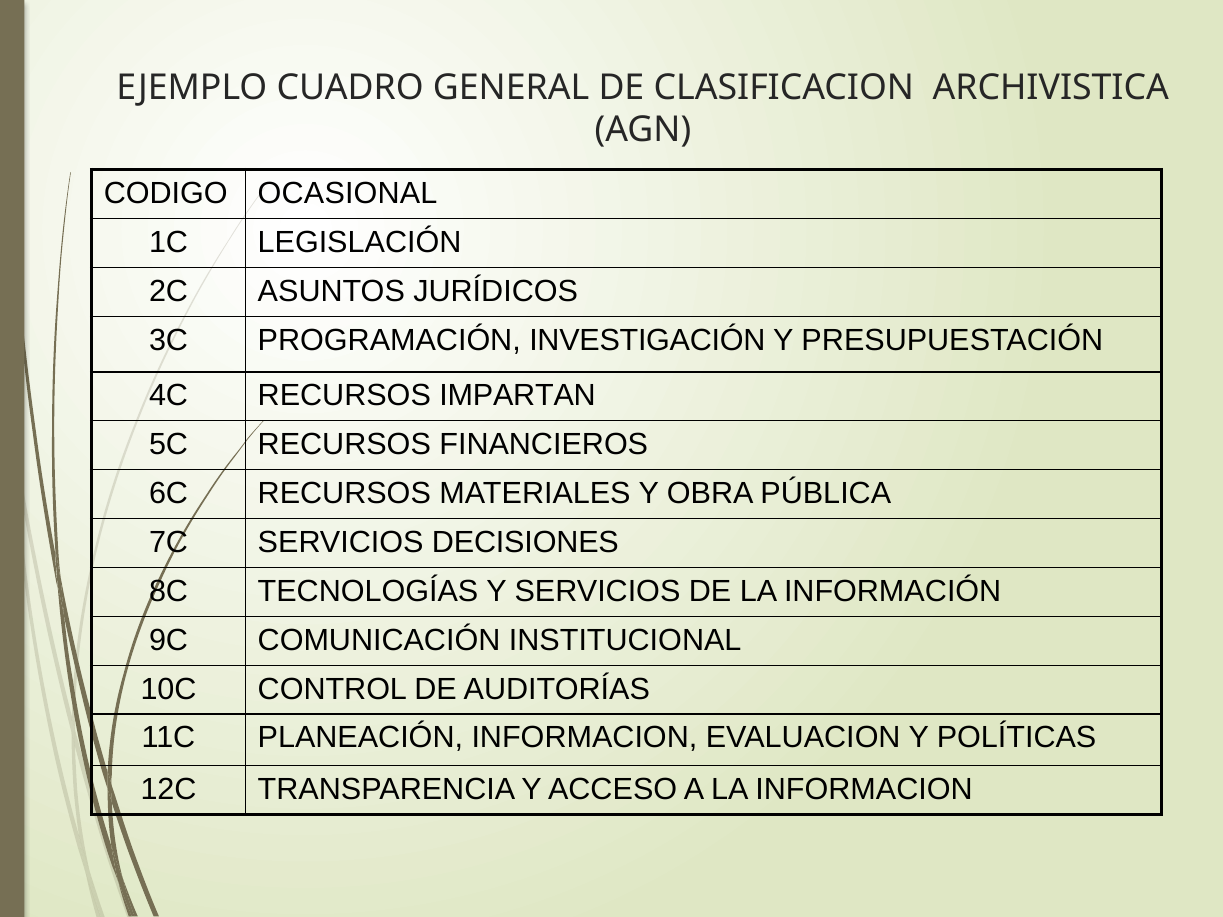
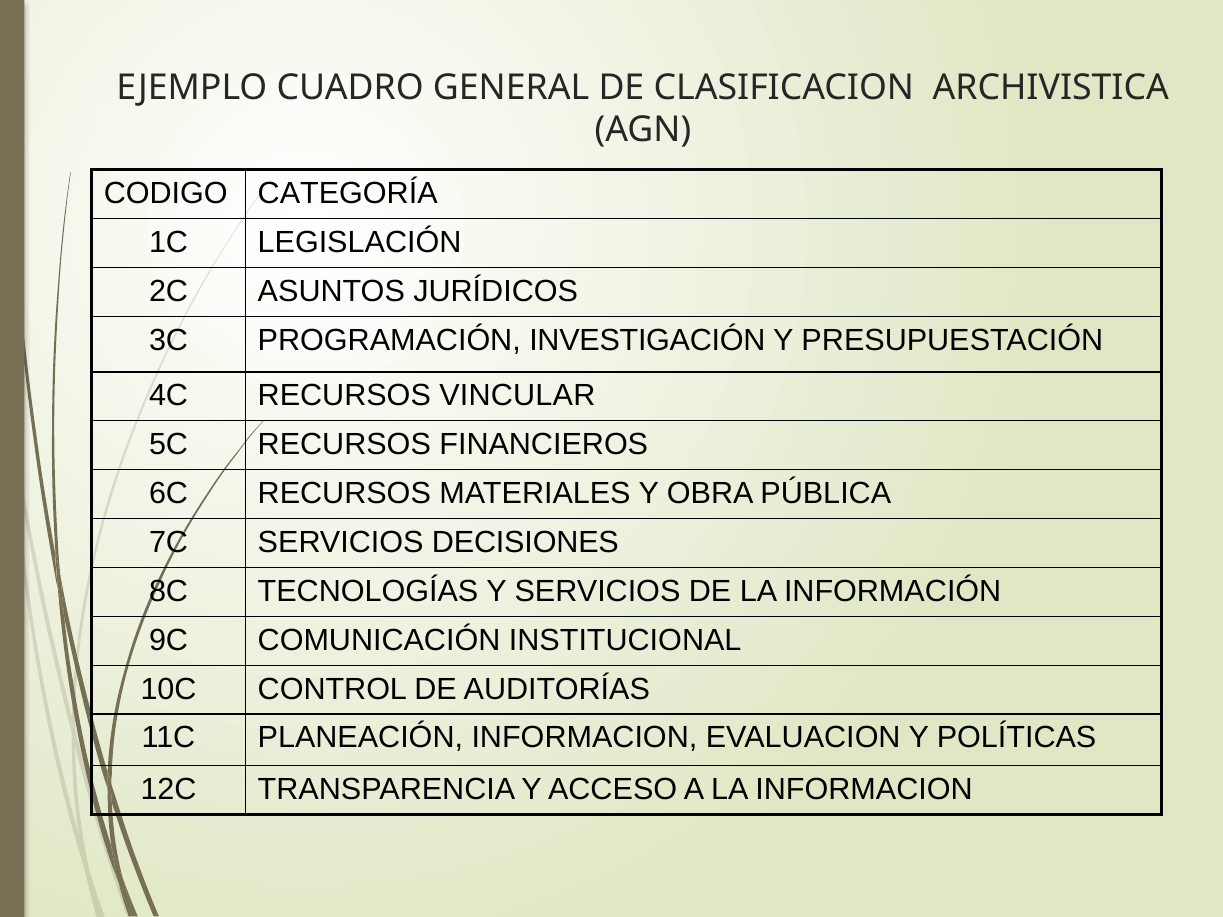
OCASIONAL: OCASIONAL -> CATEGORÍA
IMPARTAN: IMPARTAN -> VINCULAR
